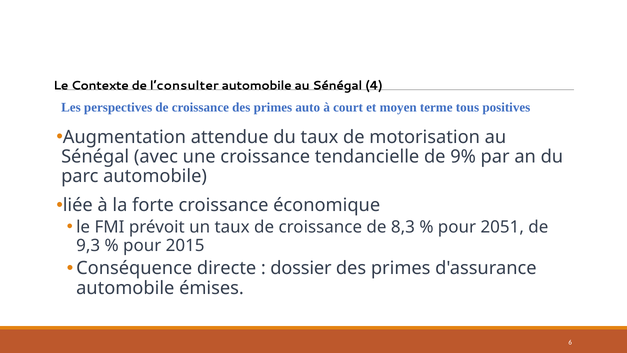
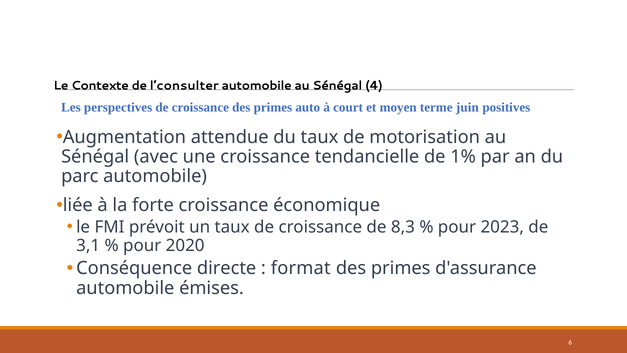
tous: tous -> juin
9%: 9% -> 1%
2051: 2051 -> 2023
9,3: 9,3 -> 3,1
2015: 2015 -> 2020
dossier: dossier -> format
